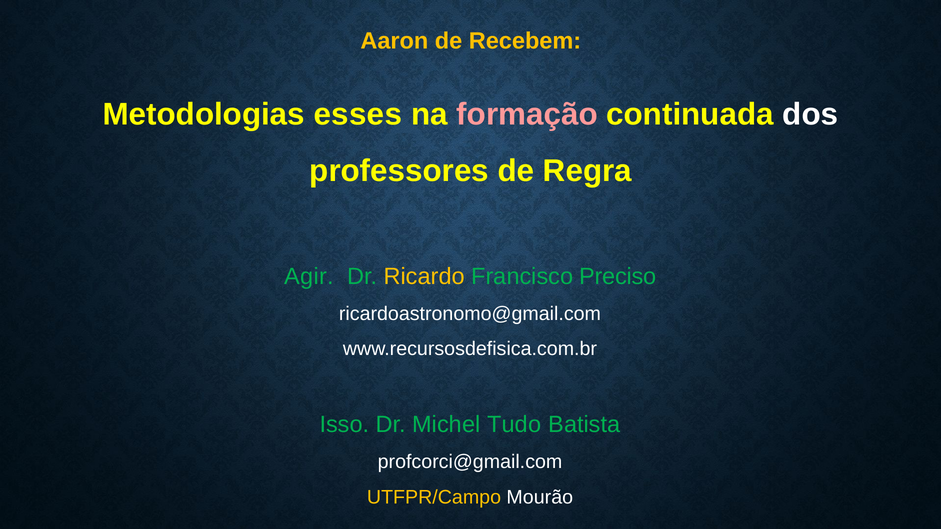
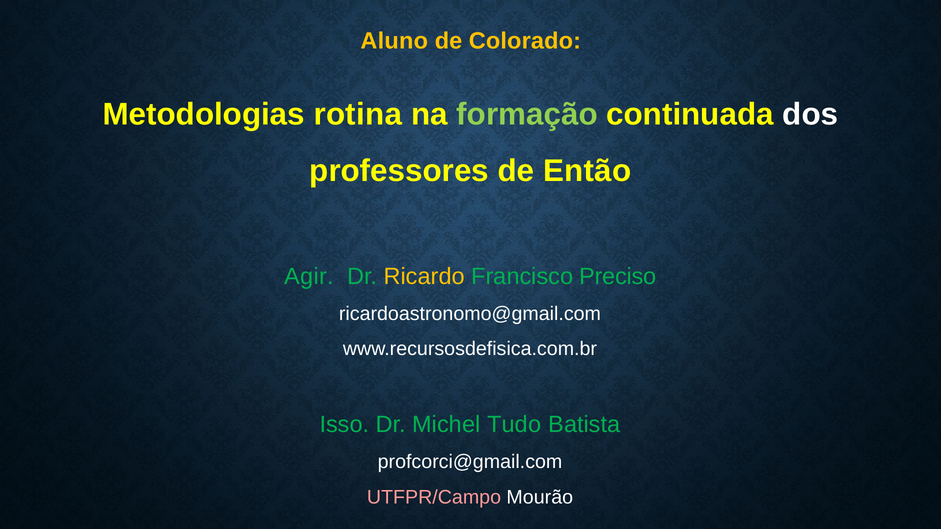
Aaron: Aaron -> Aluno
Recebem: Recebem -> Colorado
esses: esses -> rotina
formação colour: pink -> light green
Regra: Regra -> Então
UTFPR/Campo colour: yellow -> pink
